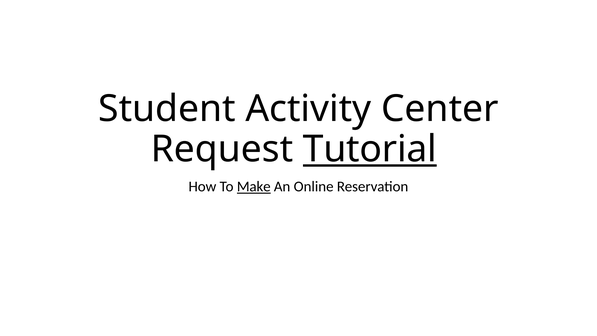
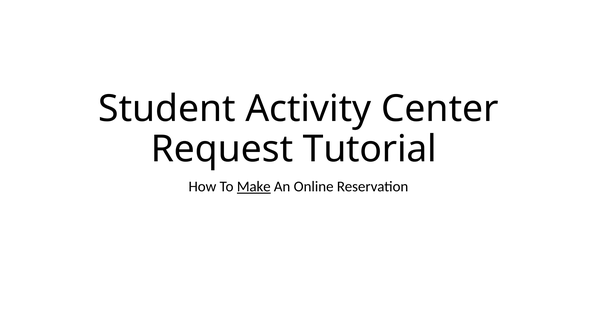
Tutorial underline: present -> none
